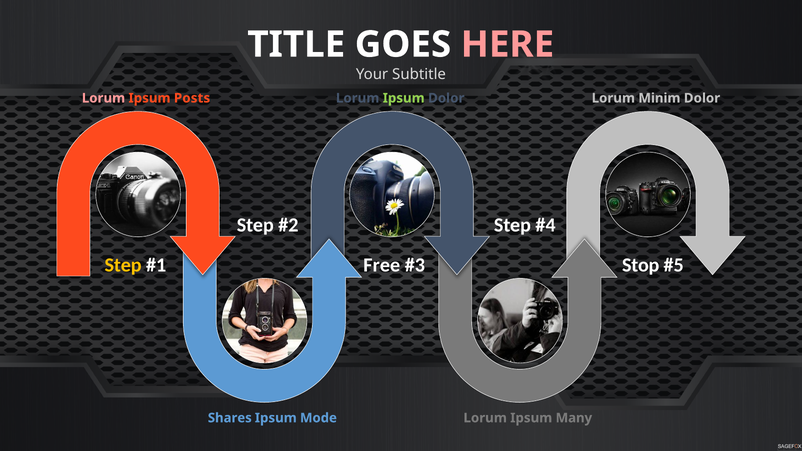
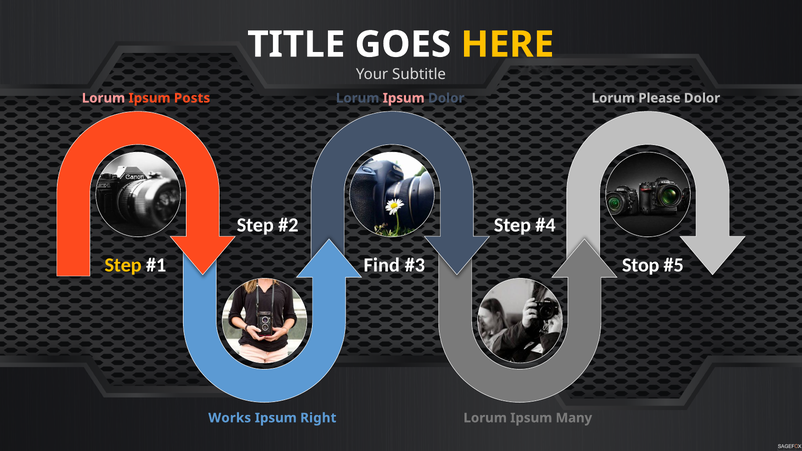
HERE colour: pink -> yellow
Ipsum at (404, 98) colour: light green -> pink
Minim: Minim -> Please
Free: Free -> Find
Shares: Shares -> Works
Mode: Mode -> Right
